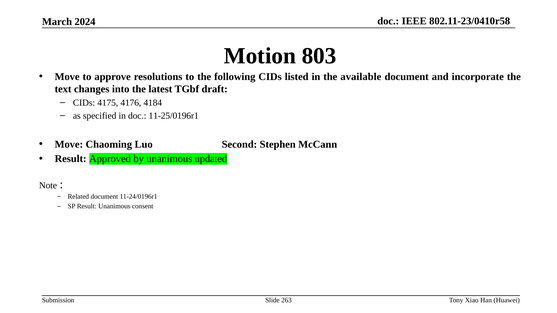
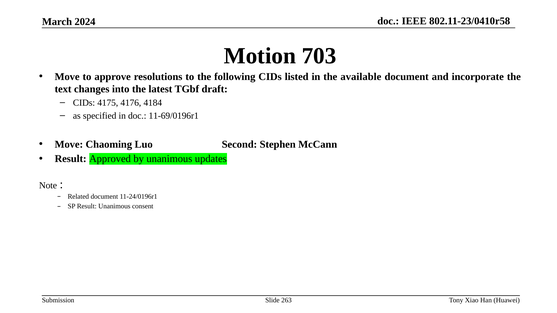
803: 803 -> 703
11-25/0196r1: 11-25/0196r1 -> 11-69/0196r1
updated: updated -> updates
